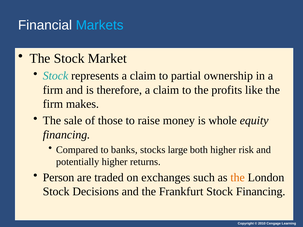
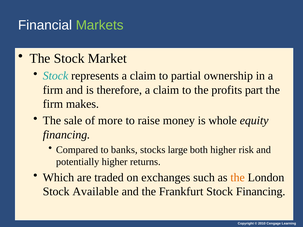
Markets colour: light blue -> light green
like: like -> part
those: those -> more
Person: Person -> Which
Decisions: Decisions -> Available
